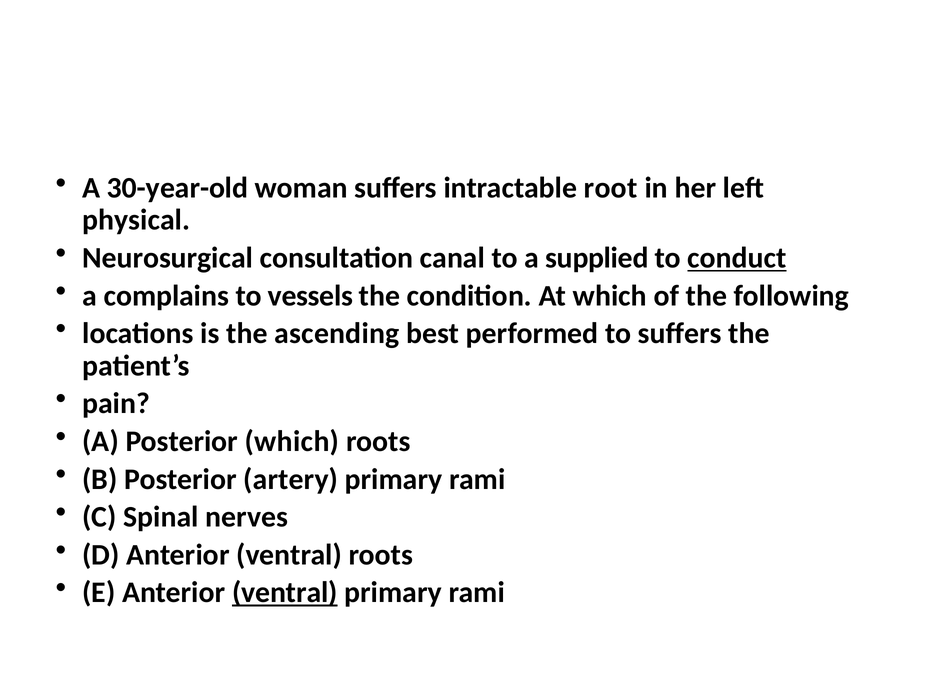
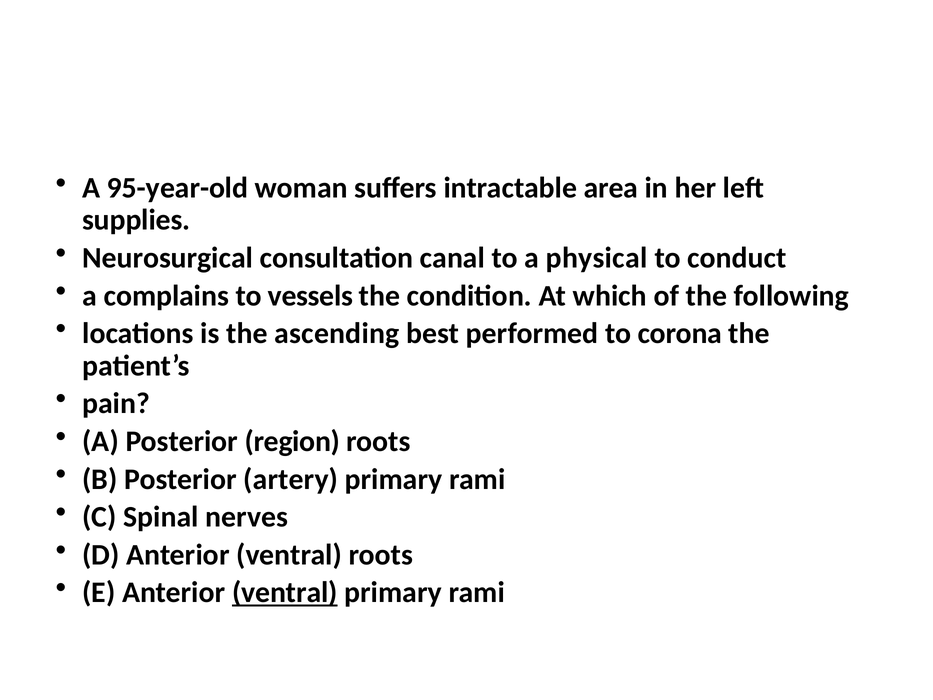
30-year-old: 30-year-old -> 95-year-old
root: root -> area
physical: physical -> supplies
supplied: supplied -> physical
conduct underline: present -> none
to suffers: suffers -> corona
Posterior which: which -> region
